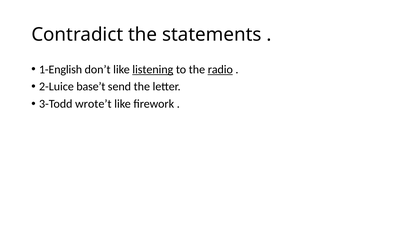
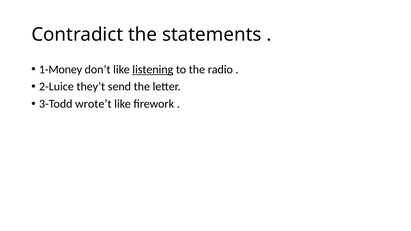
1-English: 1-English -> 1-Money
radio underline: present -> none
base’t: base’t -> they’t
